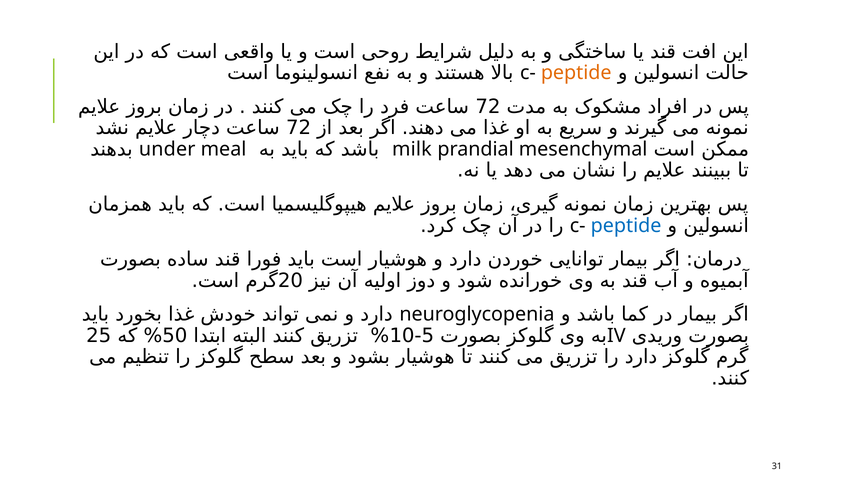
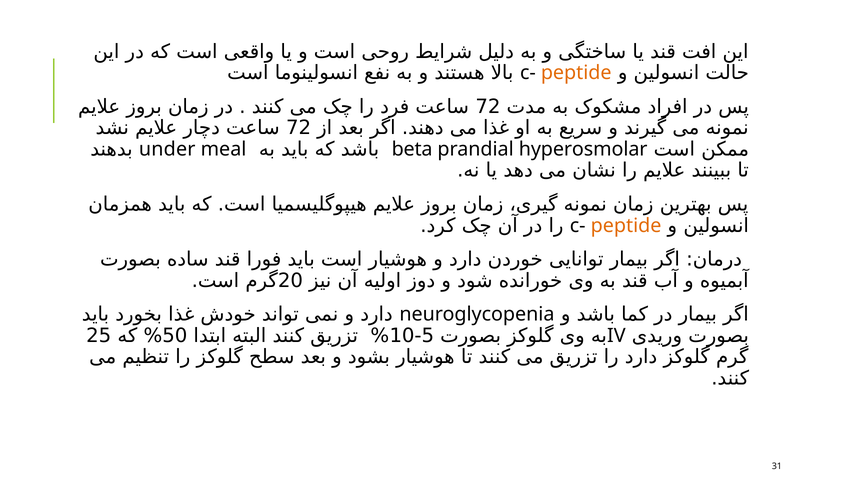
milk: milk -> beta
mesenchymal: mesenchymal -> hyperosmolar
peptide at (626, 226) colour: blue -> orange
